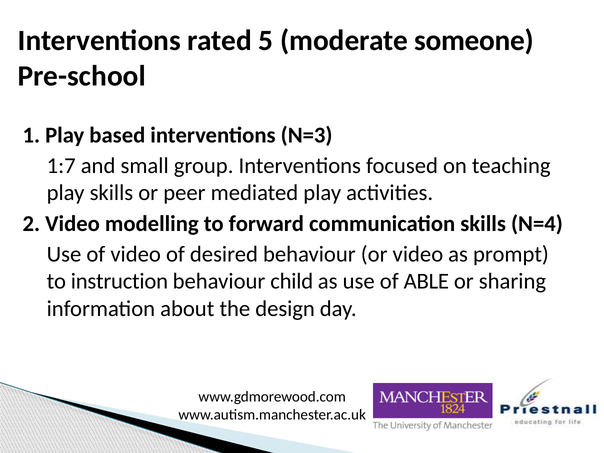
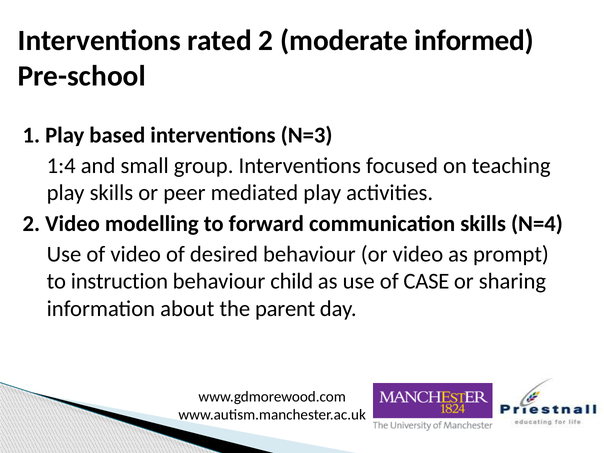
rated 5: 5 -> 2
someone: someone -> informed
1:7: 1:7 -> 1:4
ABLE: ABLE -> CASE
design: design -> parent
